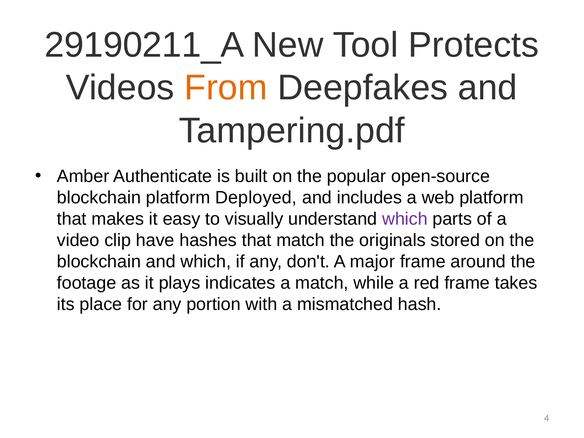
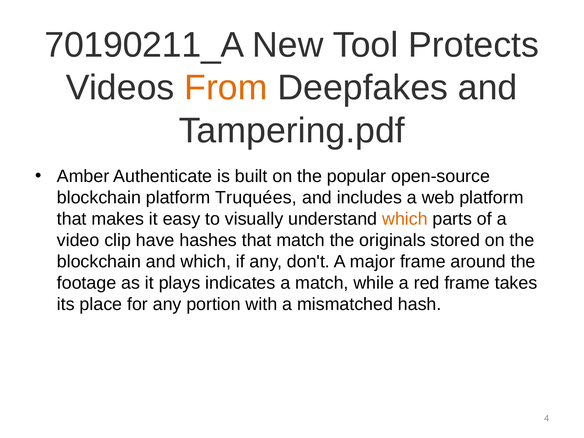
29190211_A: 29190211_A -> 70190211_A
Deployed: Deployed -> Truquées
which at (405, 219) colour: purple -> orange
